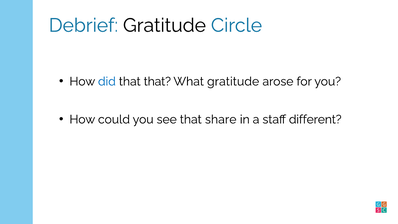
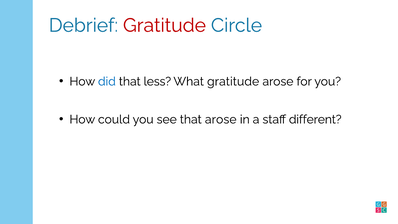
Gratitude at (164, 25) colour: black -> red
that that: that -> less
that share: share -> arose
